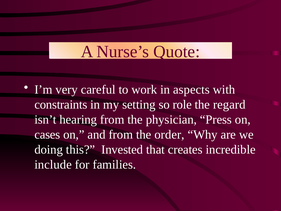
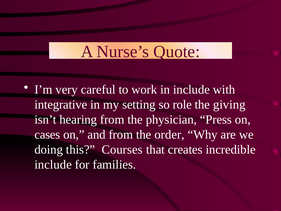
in aspects: aspects -> include
constraints: constraints -> integrative
regard: regard -> giving
Invested: Invested -> Courses
